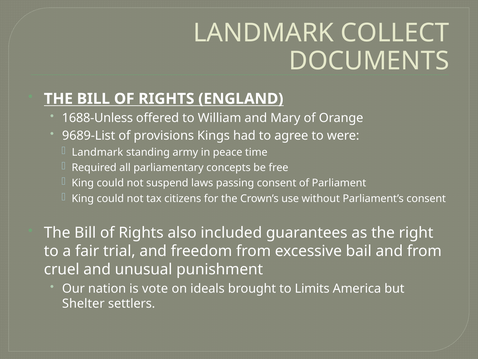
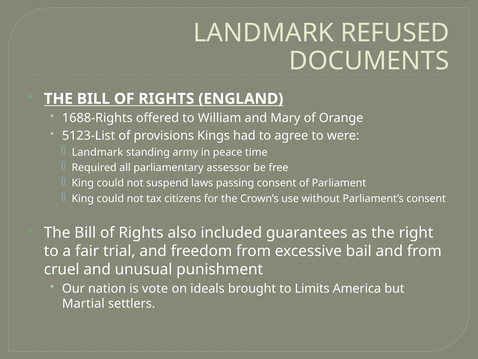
COLLECT: COLLECT -> REFUSED
1688-Unless: 1688-Unless -> 1688-Rights
9689-List: 9689-List -> 5123-List
concepts: concepts -> assessor
Shelter: Shelter -> Martial
